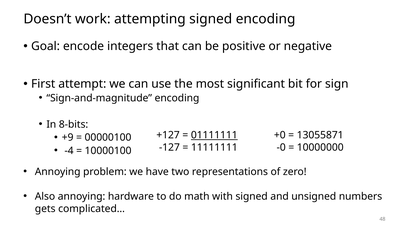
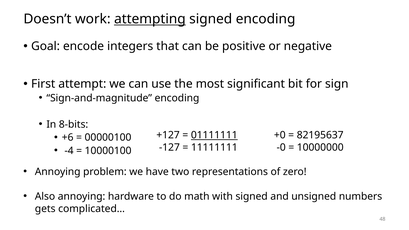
attempting underline: none -> present
13055871: 13055871 -> 82195637
+9: +9 -> +6
